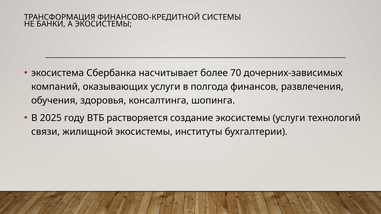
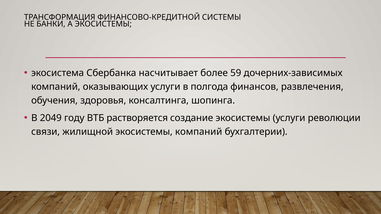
70: 70 -> 59
2025: 2025 -> 2049
технологий: технологий -> революции
экосистемы институты: институты -> компаний
